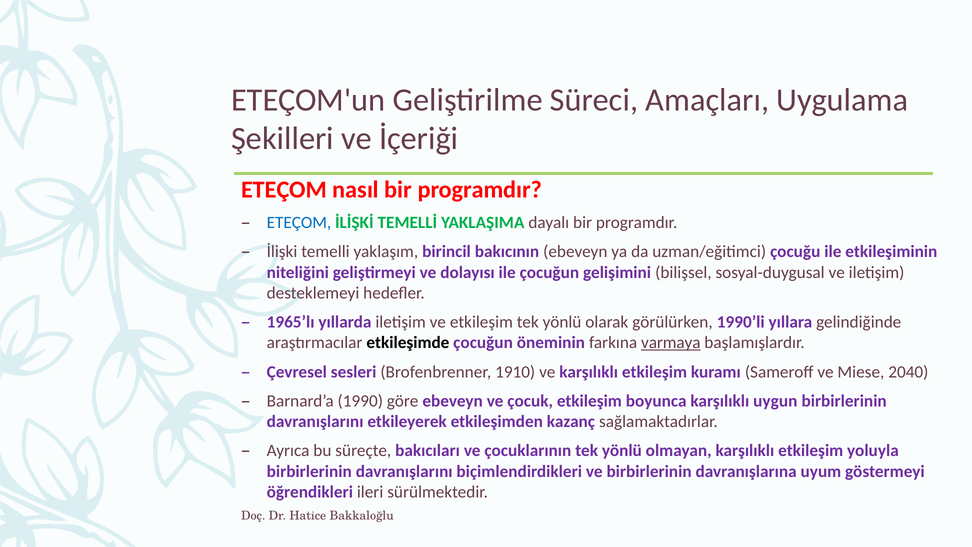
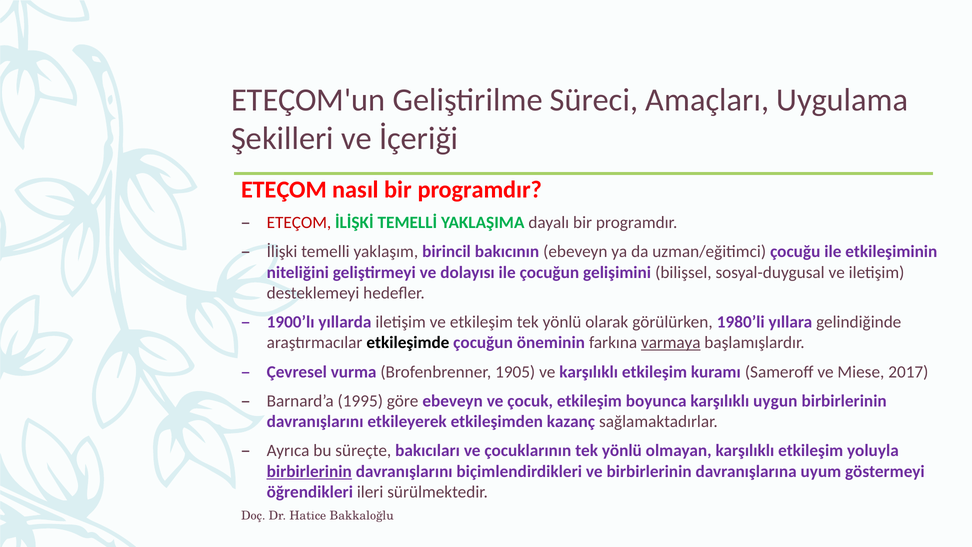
ETEÇOM at (299, 222) colour: blue -> red
1965’lı: 1965’lı -> 1900’lı
1990’li: 1990’li -> 1980’li
sesleri: sesleri -> vurma
1910: 1910 -> 1905
2040: 2040 -> 2017
1990: 1990 -> 1995
birbirlerinin at (309, 471) underline: none -> present
